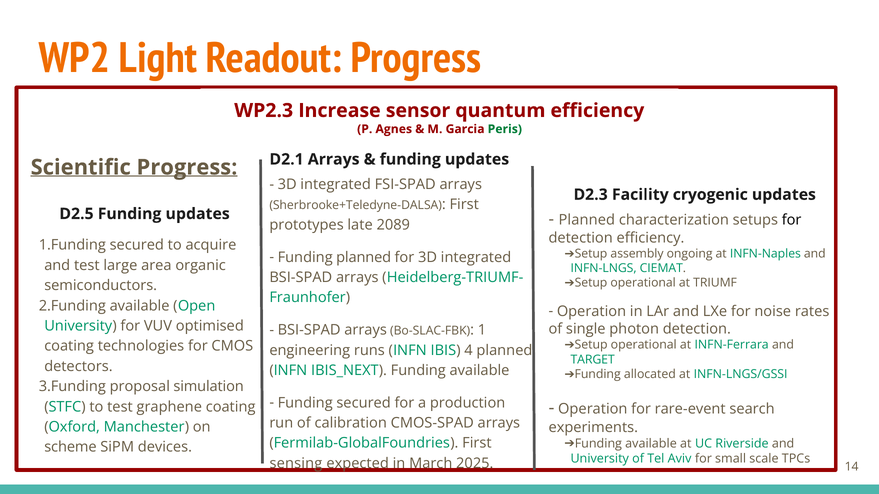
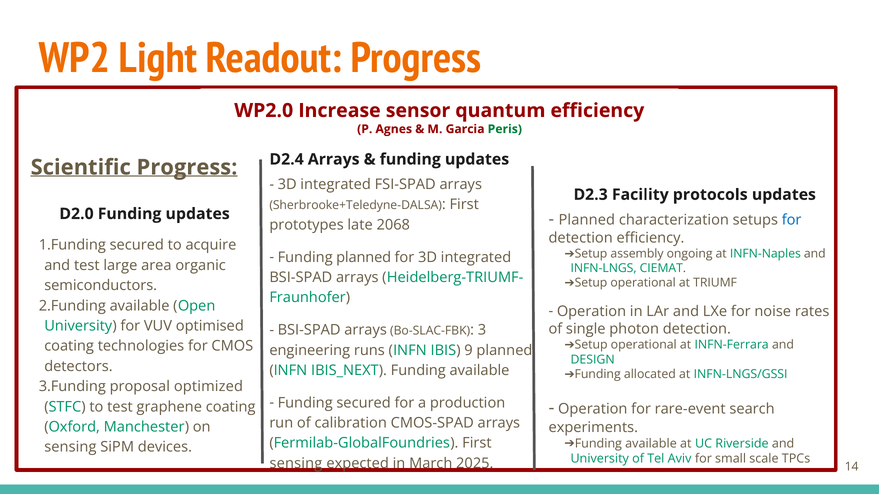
WP2.3: WP2.3 -> WP2.0
D2.1: D2.1 -> D2.4
cryogenic: cryogenic -> protocols
D2.5: D2.5 -> D2.0
for at (792, 220) colour: black -> blue
2089: 2089 -> 2068
1: 1 -> 3
4: 4 -> 9
TARGET: TARGET -> DESIGN
simulation: simulation -> optimized
scheme at (70, 447): scheme -> sensing
